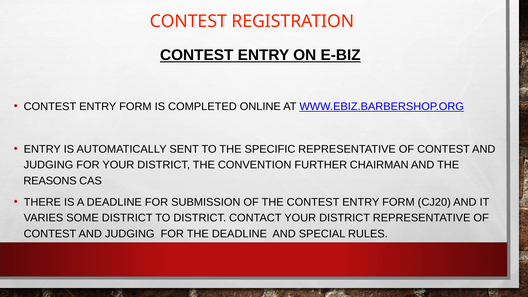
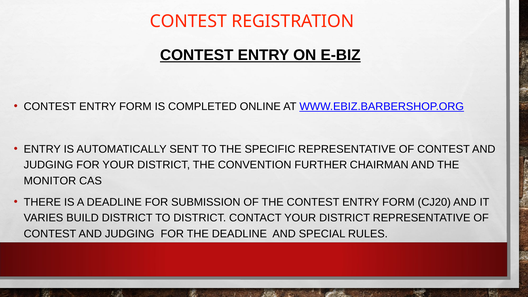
REASONS: REASONS -> MONITOR
SOME: SOME -> BUILD
